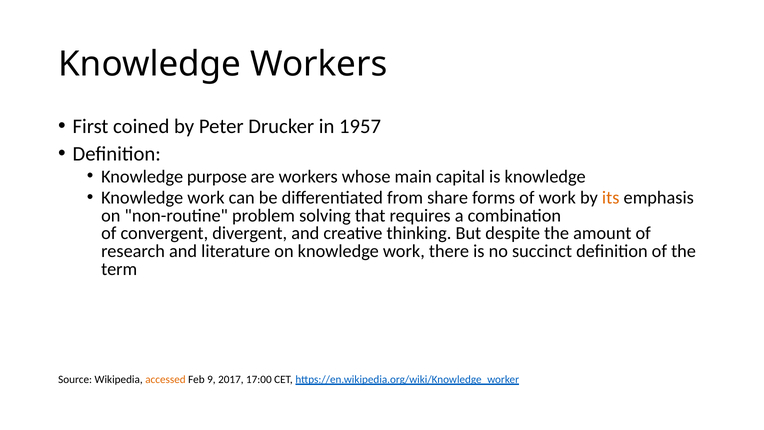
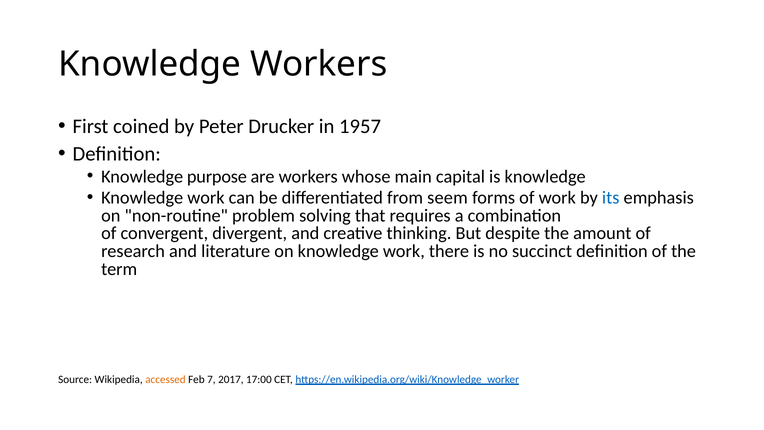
share: share -> seem
its colour: orange -> blue
9: 9 -> 7
